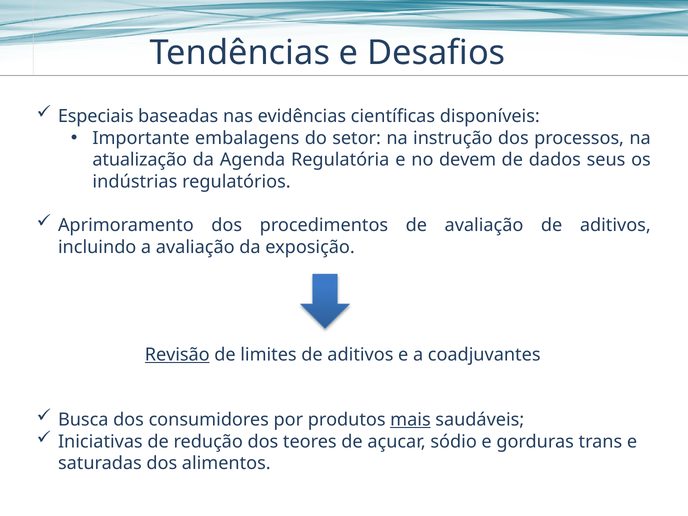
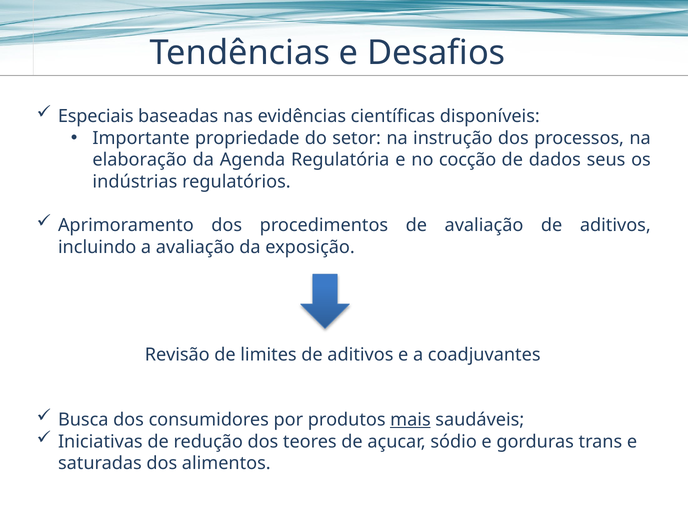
embalagens: embalagens -> propriedade
atualização: atualização -> elaboração
devem: devem -> cocção
Revisão underline: present -> none
